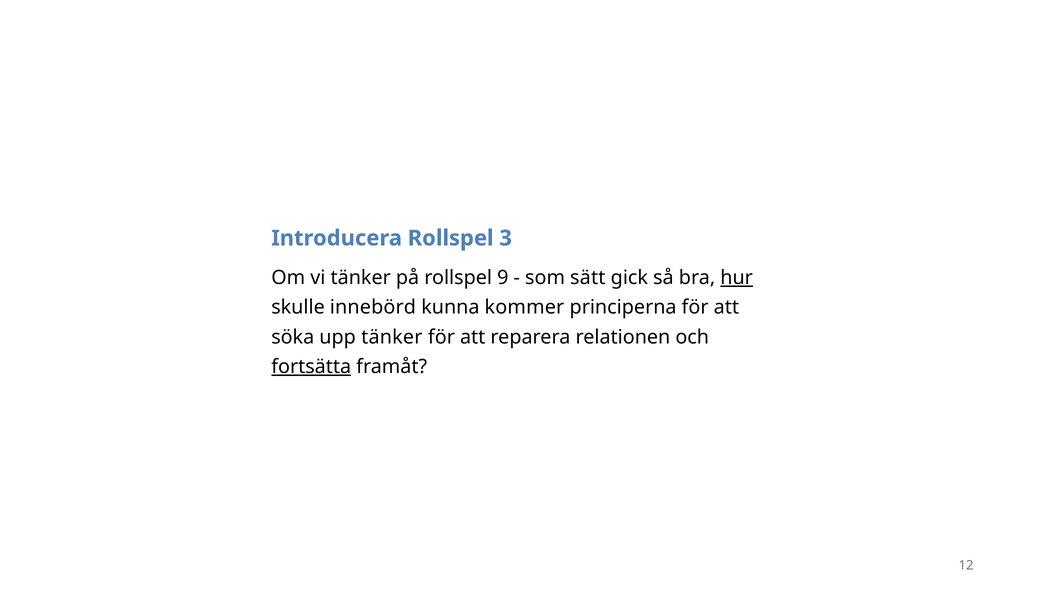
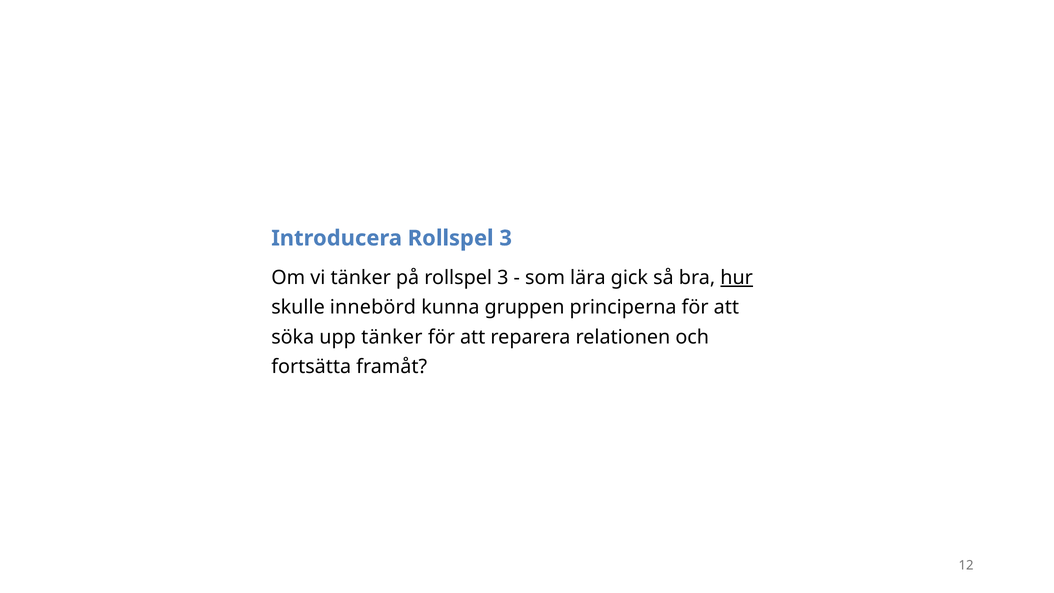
på rollspel 9: 9 -> 3
sätt: sätt -> lära
kommer: kommer -> gruppen
fortsätta underline: present -> none
